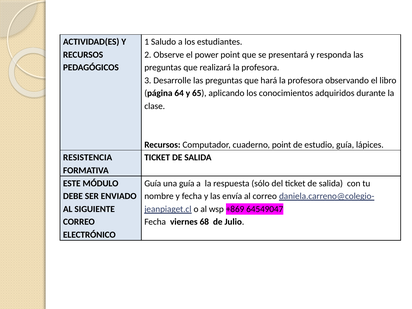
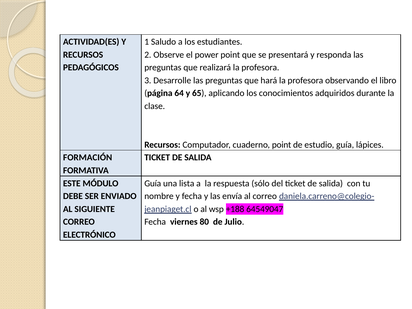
RESISTENCIA: RESISTENCIA -> FORMACIÓN
una guía: guía -> lista
+869: +869 -> +188
68: 68 -> 80
